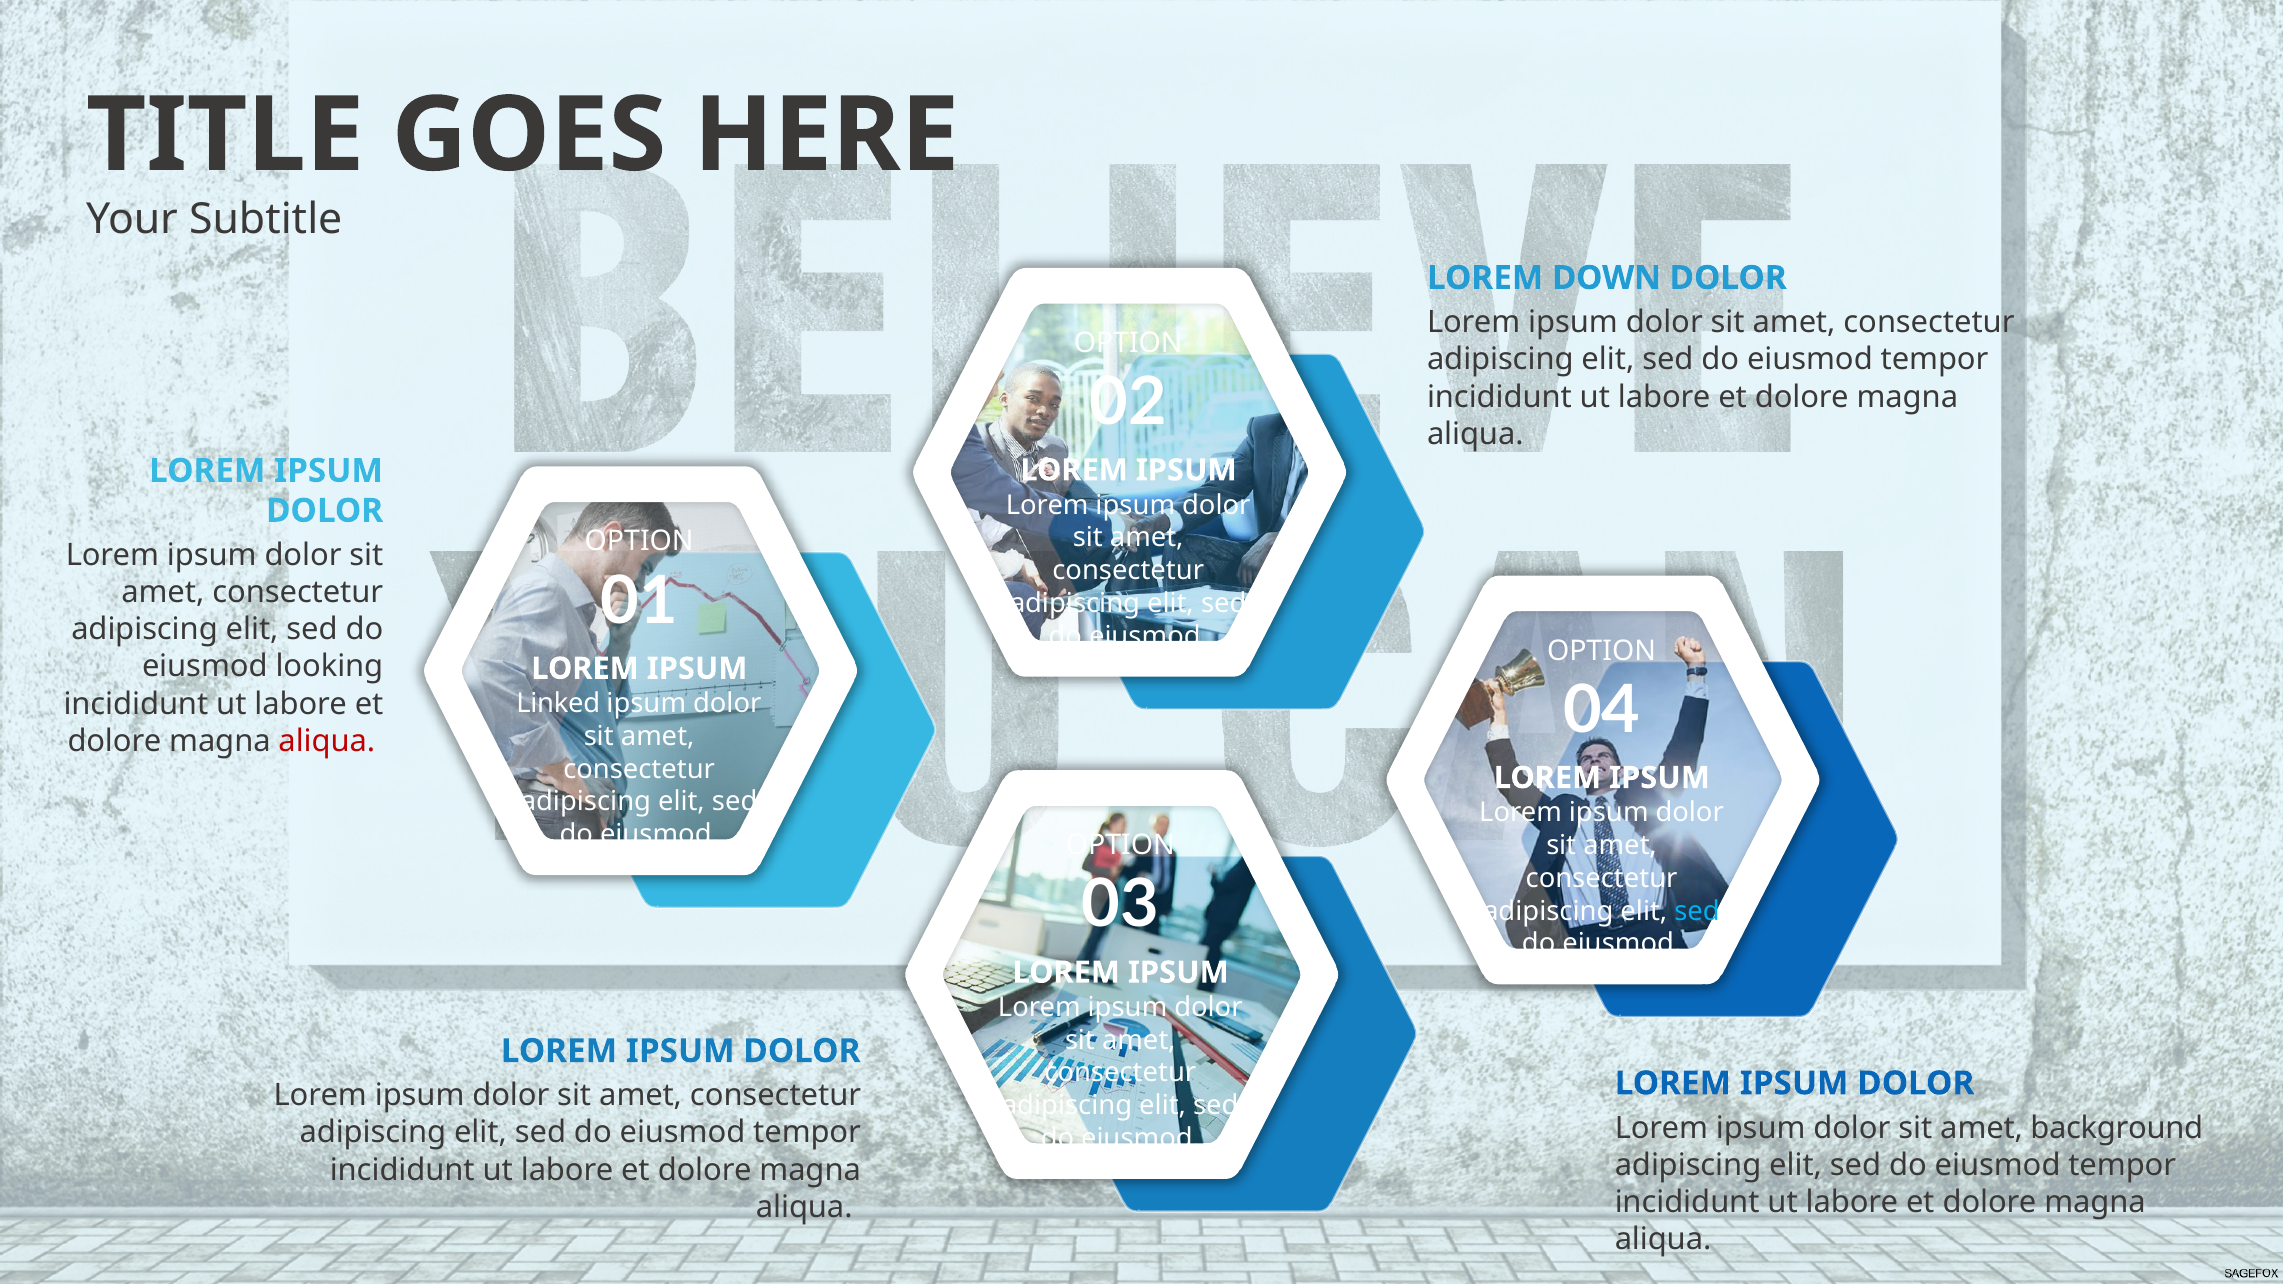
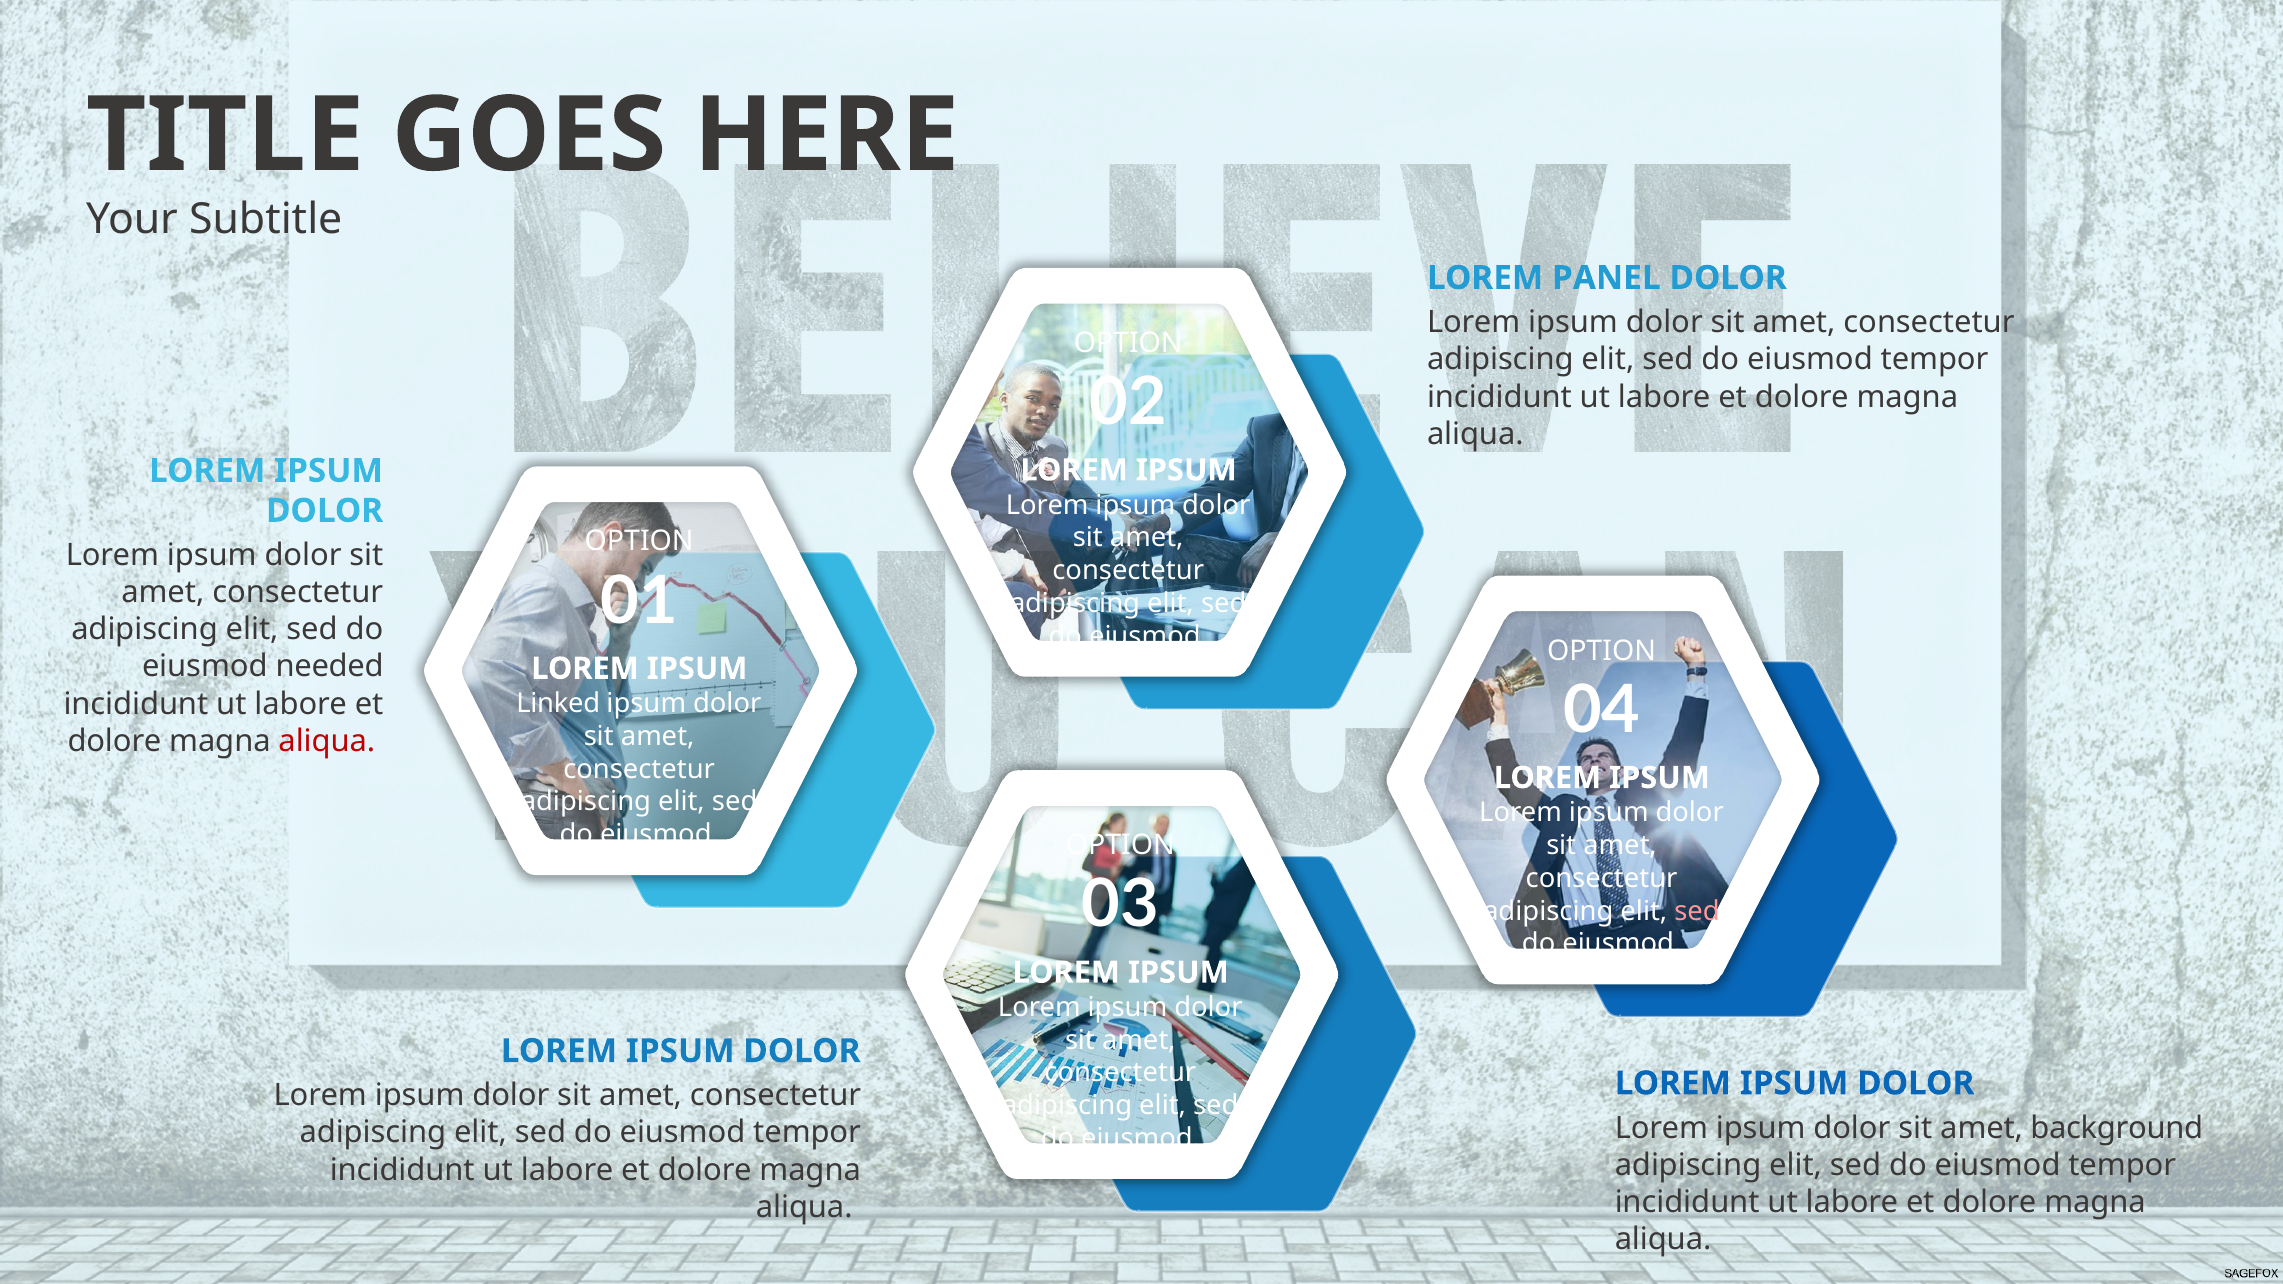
DOWN: DOWN -> PANEL
looking: looking -> needed
sed at (1697, 911) colour: light blue -> pink
